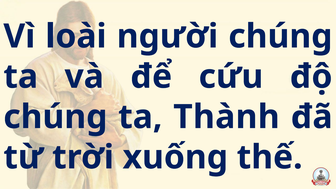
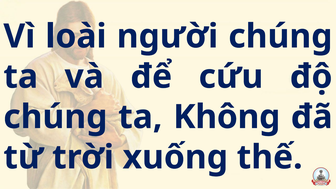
Thành: Thành -> Không
